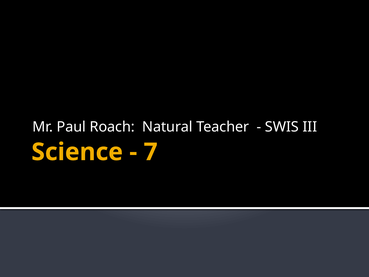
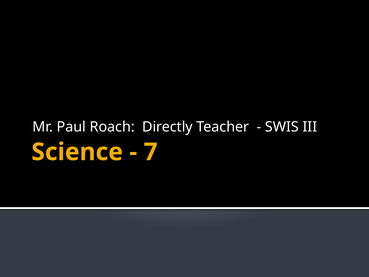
Natural: Natural -> Directly
